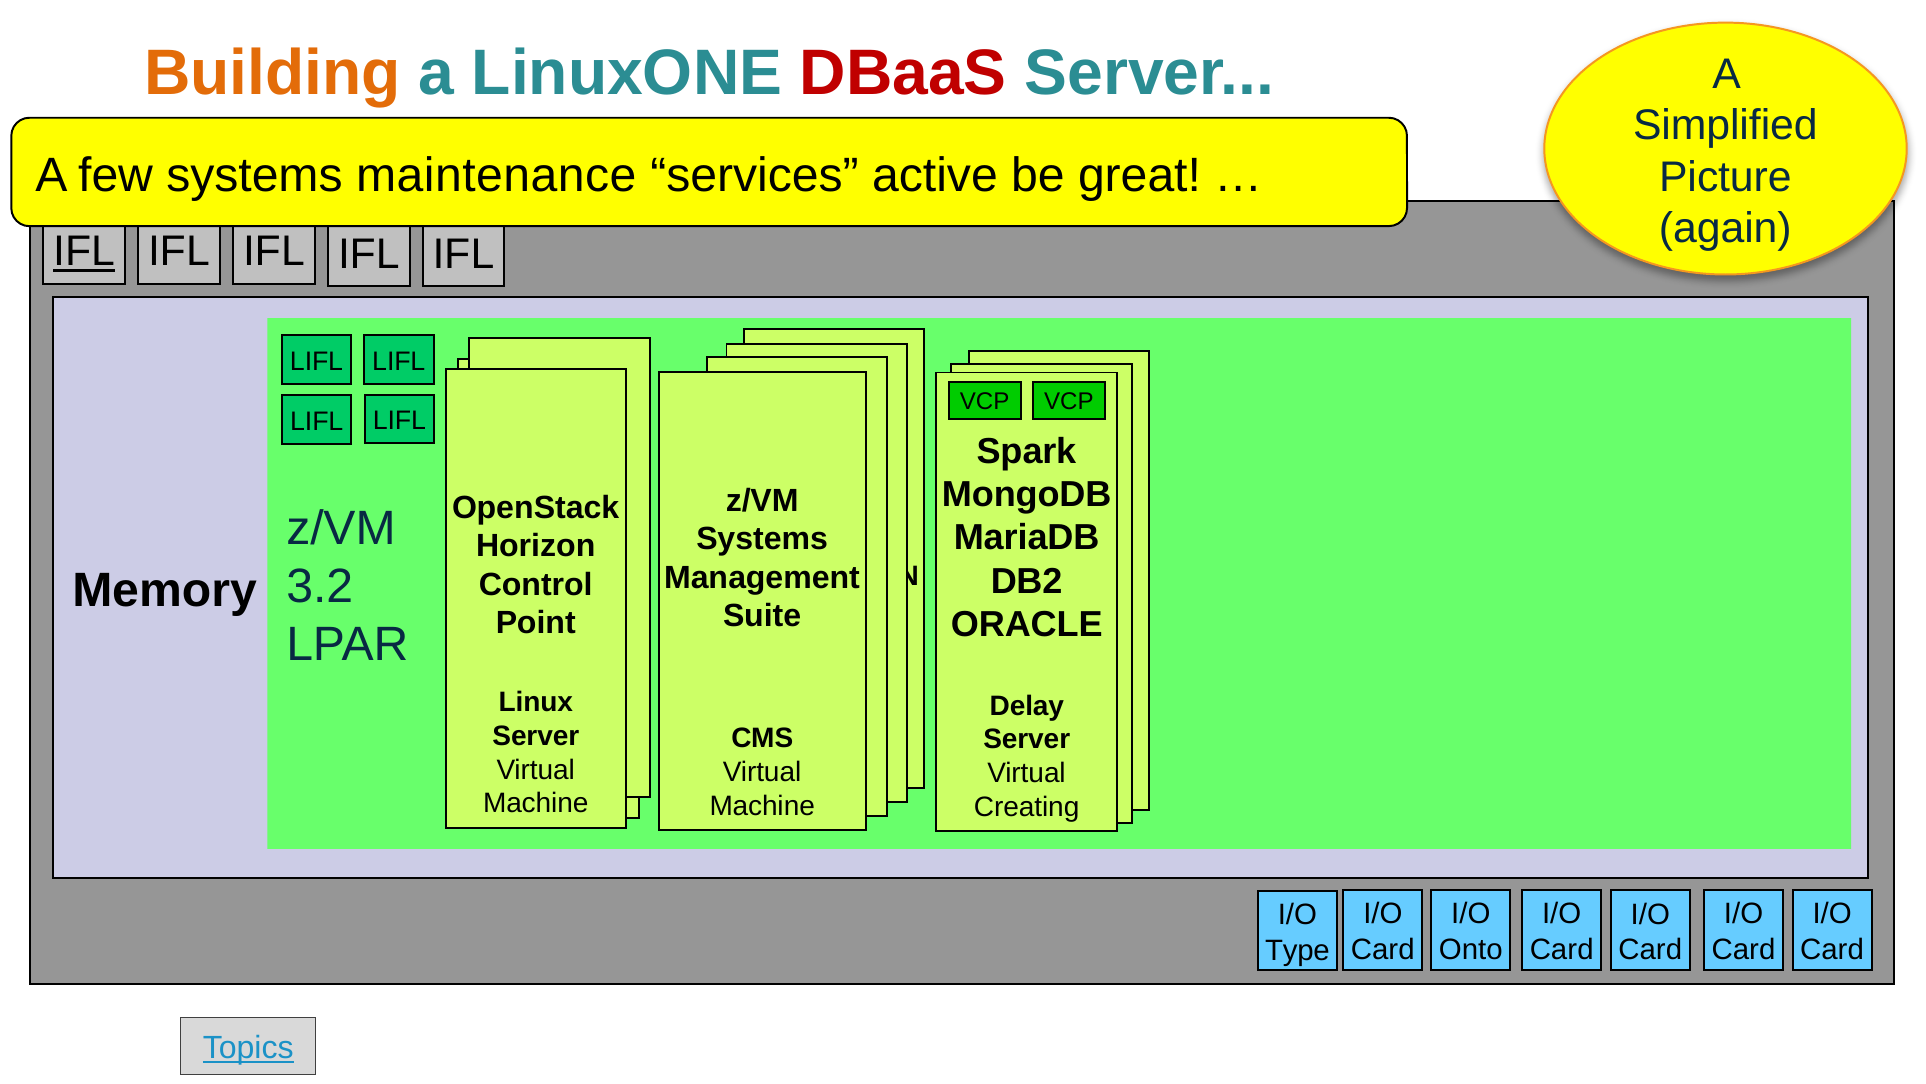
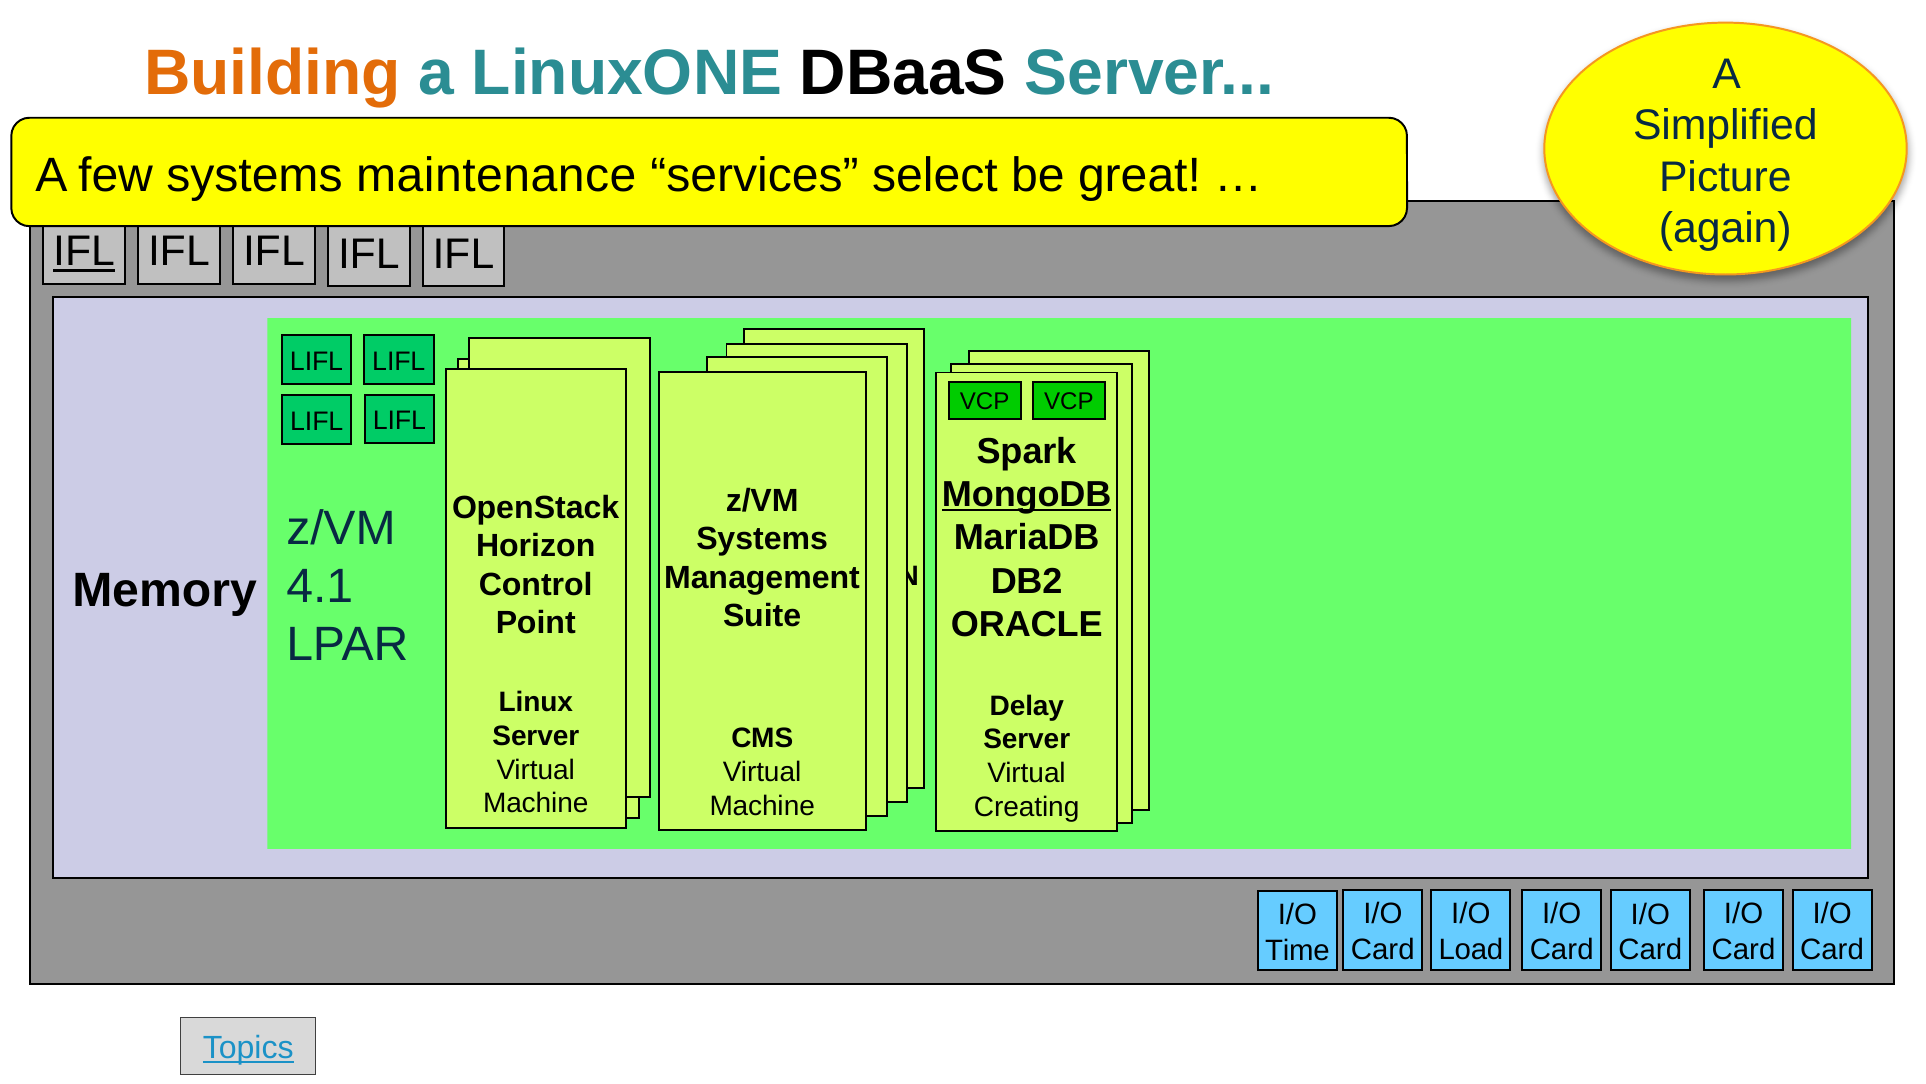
DBaaS colour: red -> black
active: active -> select
MongoDB underline: none -> present
3.2: 3.2 -> 4.1
Onto: Onto -> Load
Type: Type -> Time
